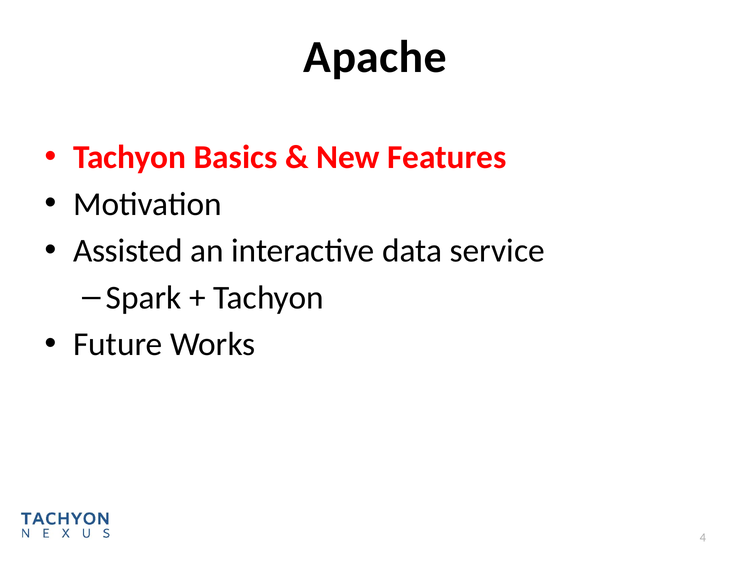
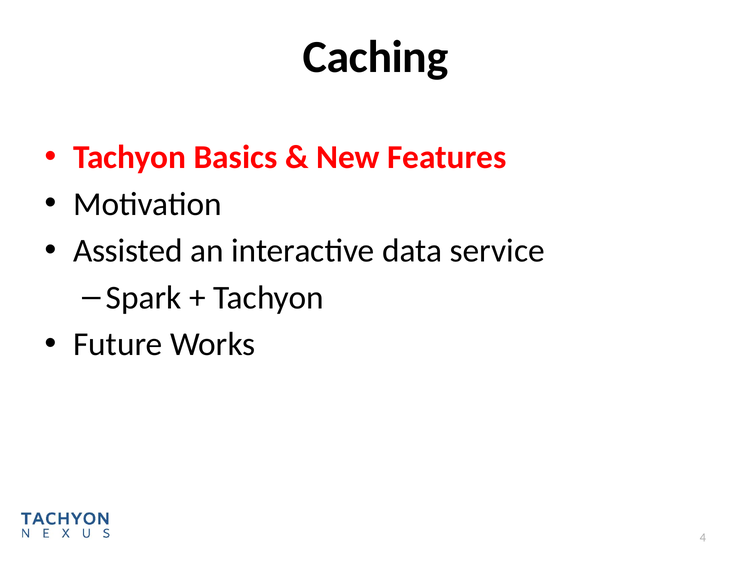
Apache: Apache -> Caching
